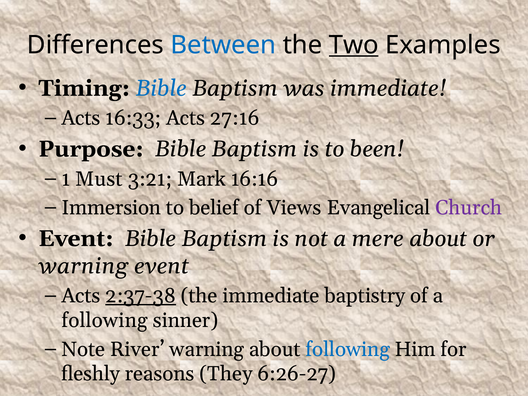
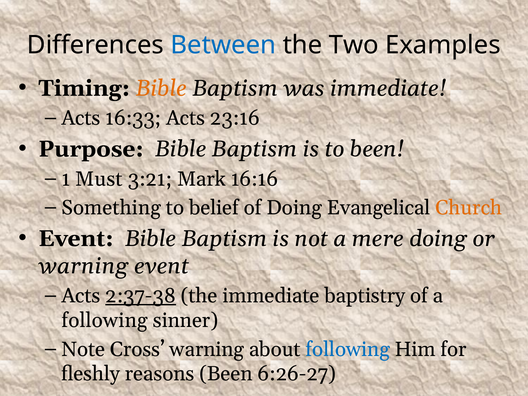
Two underline: present -> none
Bible at (161, 88) colour: blue -> orange
27:16: 27:16 -> 23:16
Immersion: Immersion -> Something
of Views: Views -> Doing
Church colour: purple -> orange
mere about: about -> doing
River: River -> Cross
reasons They: They -> Been
